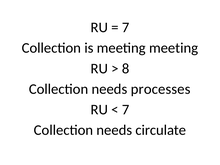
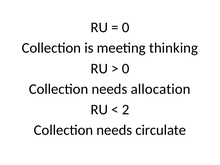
7 at (126, 27): 7 -> 0
meeting meeting: meeting -> thinking
8 at (126, 68): 8 -> 0
processes: processes -> allocation
7 at (126, 110): 7 -> 2
